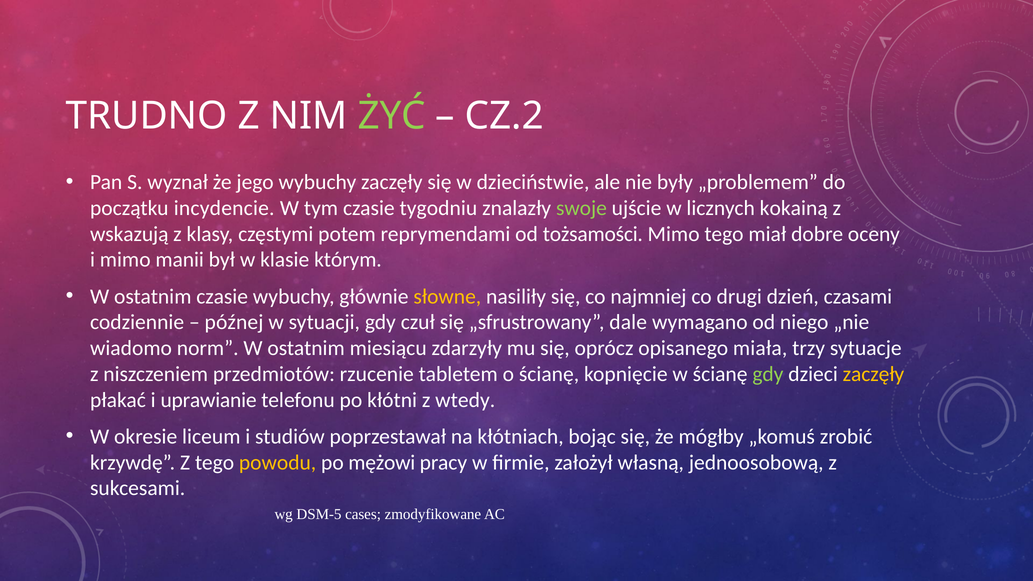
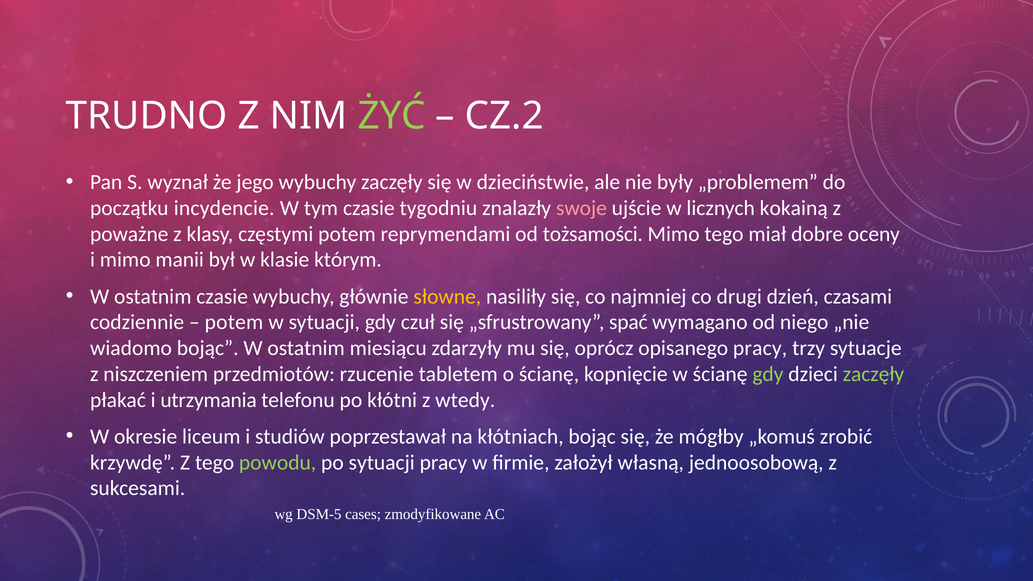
swoje colour: light green -> pink
wskazują: wskazują -> poważne
późnej at (234, 322): późnej -> potem
dale: dale -> spać
wiadomo norm: norm -> bojąc
opisanego miała: miała -> pracy
zaczęły at (873, 374) colour: yellow -> light green
uprawianie: uprawianie -> utrzymania
powodu colour: yellow -> light green
po mężowi: mężowi -> sytuacji
